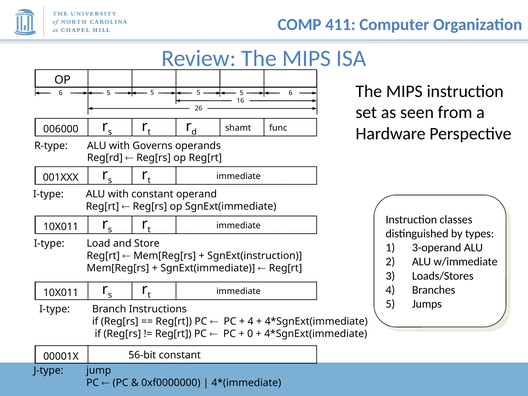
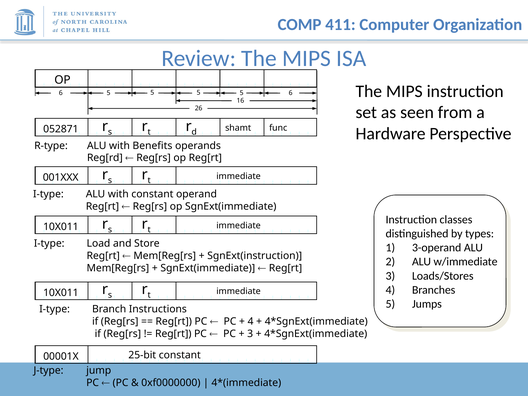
006000: 006000 -> 052871
Governs: Governs -> Benefits
0 at (250, 334): 0 -> 3
56-bit: 56-bit -> 25-bit
